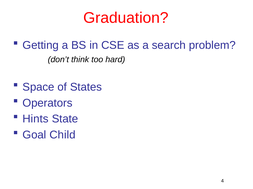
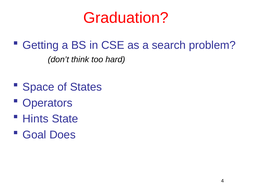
Child: Child -> Does
